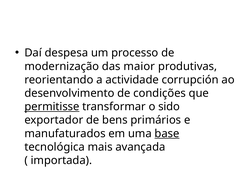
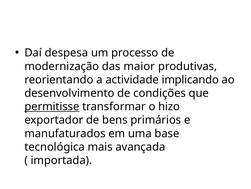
corrupción: corrupción -> implicando
sido: sido -> hizo
base underline: present -> none
